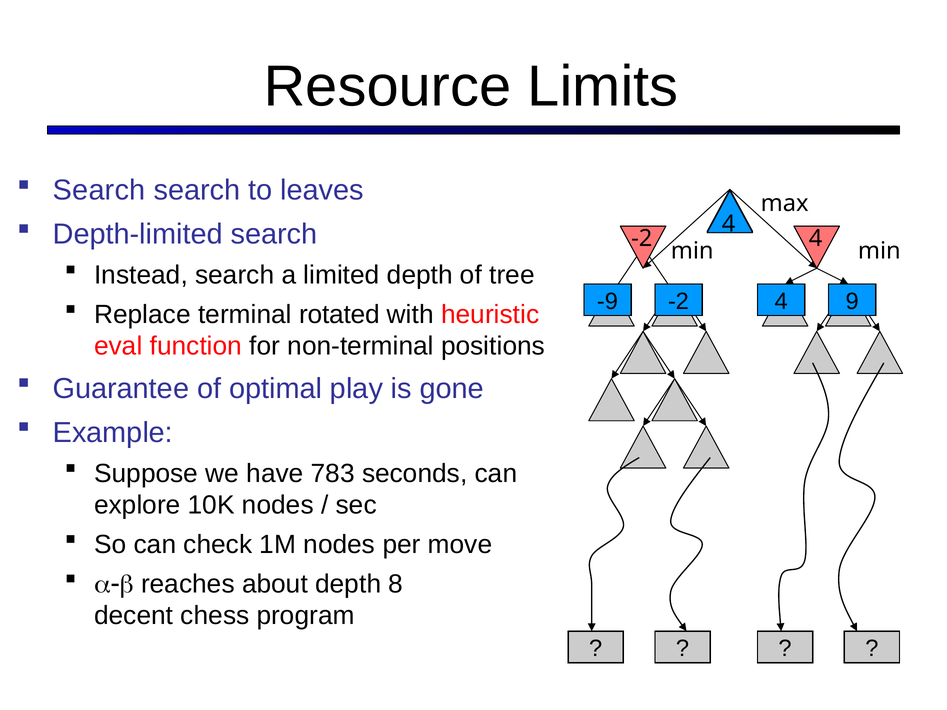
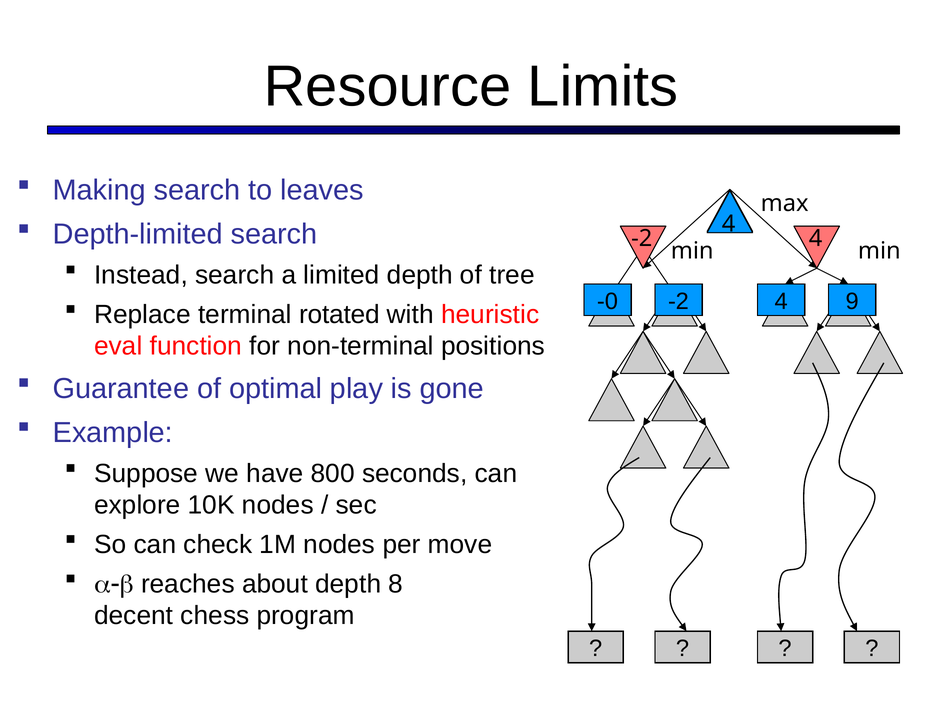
Search at (99, 190): Search -> Making
-9: -9 -> -0
783: 783 -> 800
